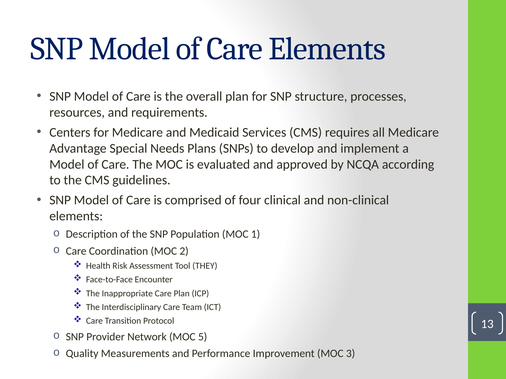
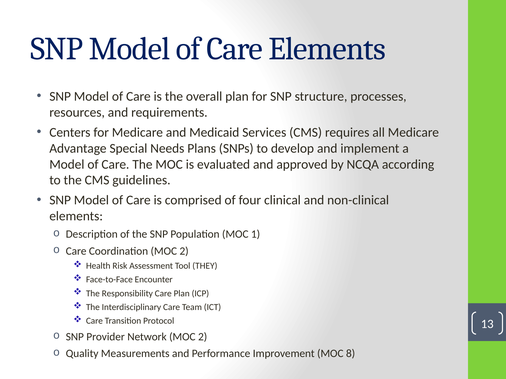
Inappropriate: Inappropriate -> Responsibility
Network MOC 5: 5 -> 2
3: 3 -> 8
